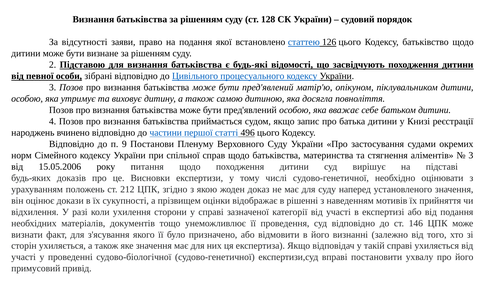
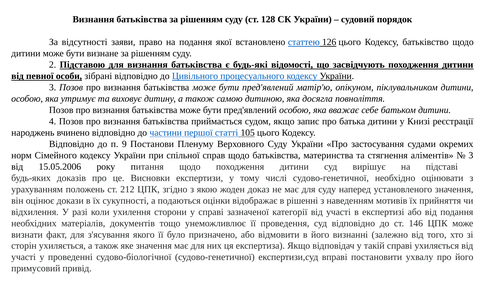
496: 496 -> 105
прізвищем: прізвищем -> подаються
